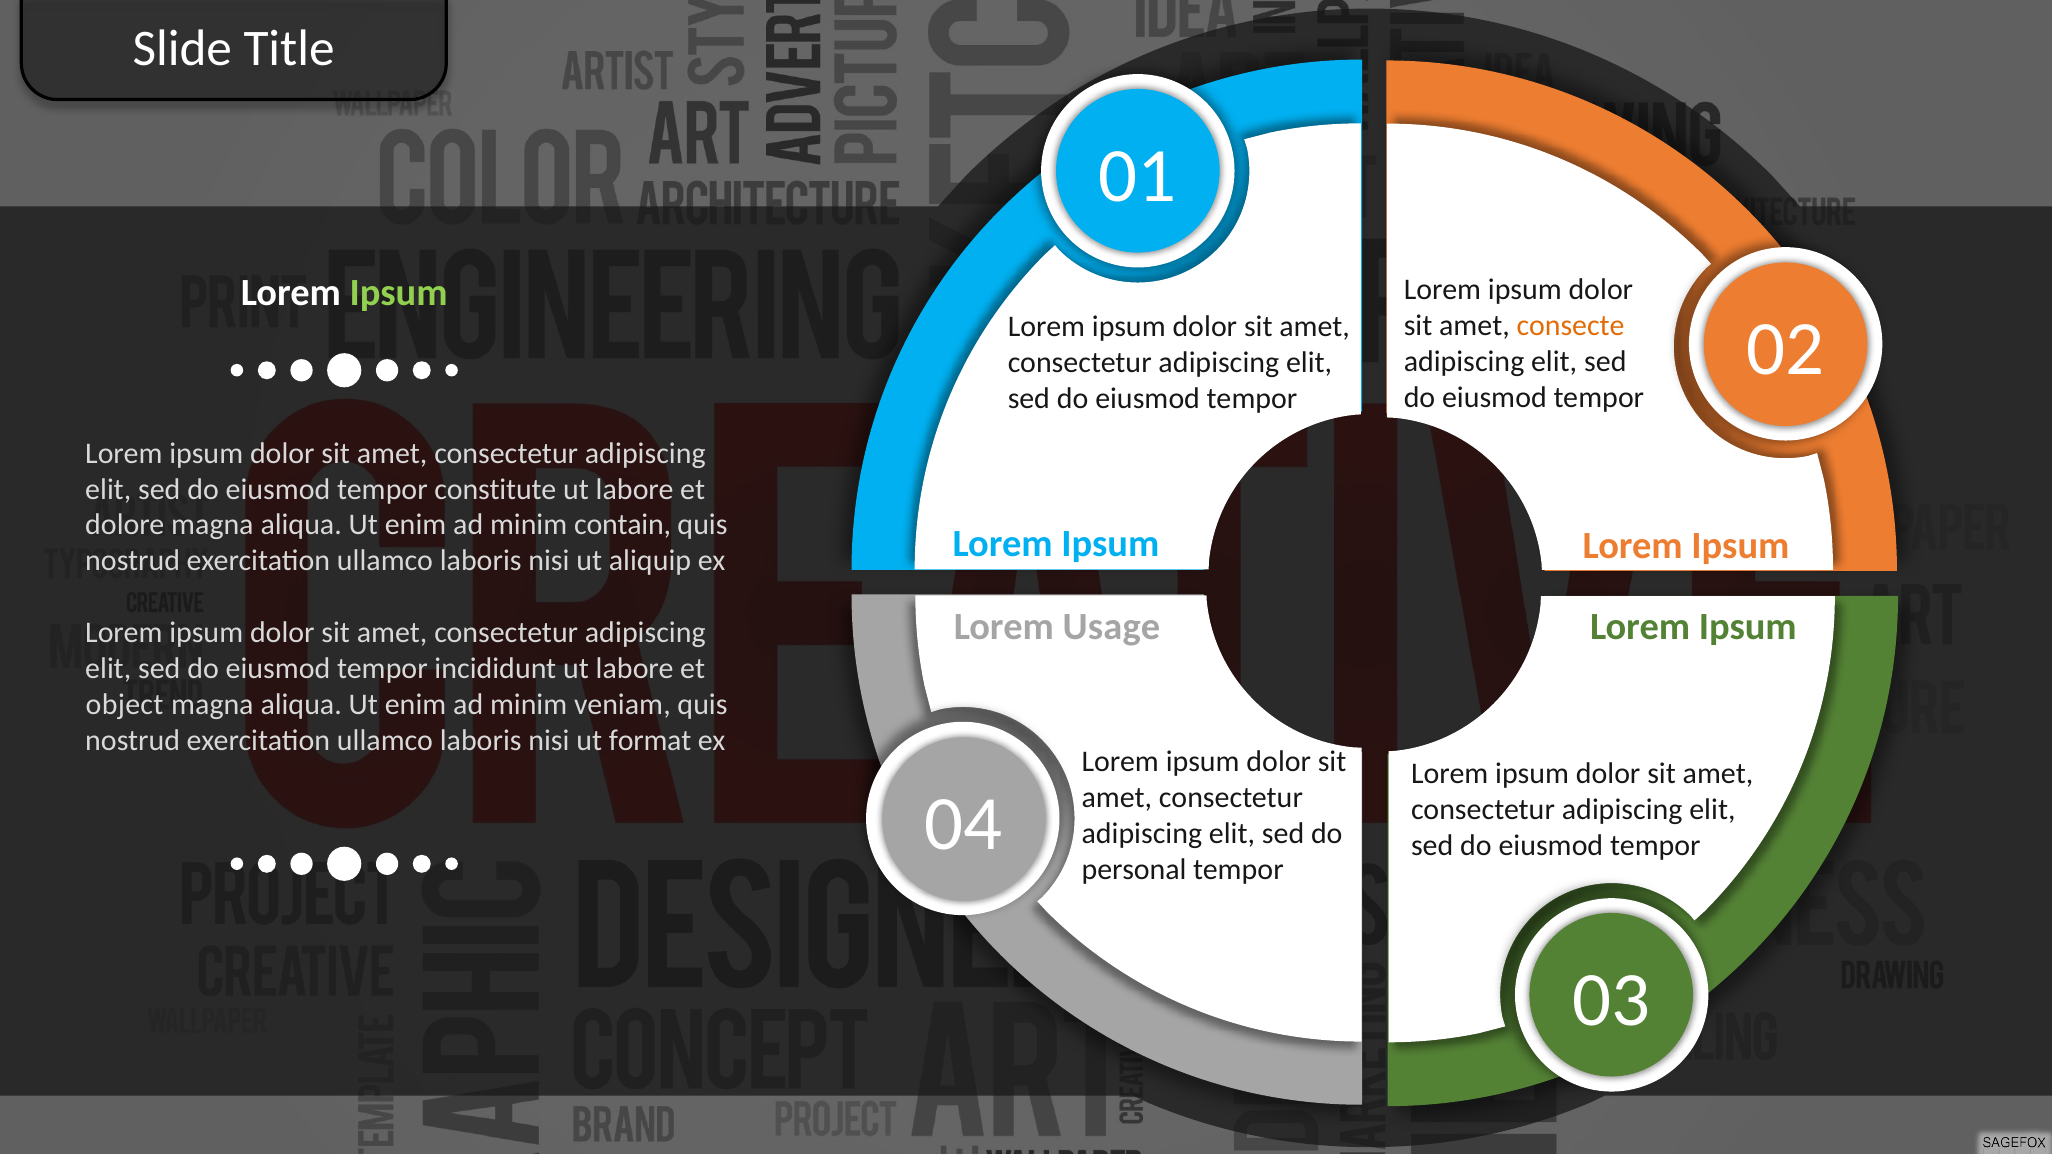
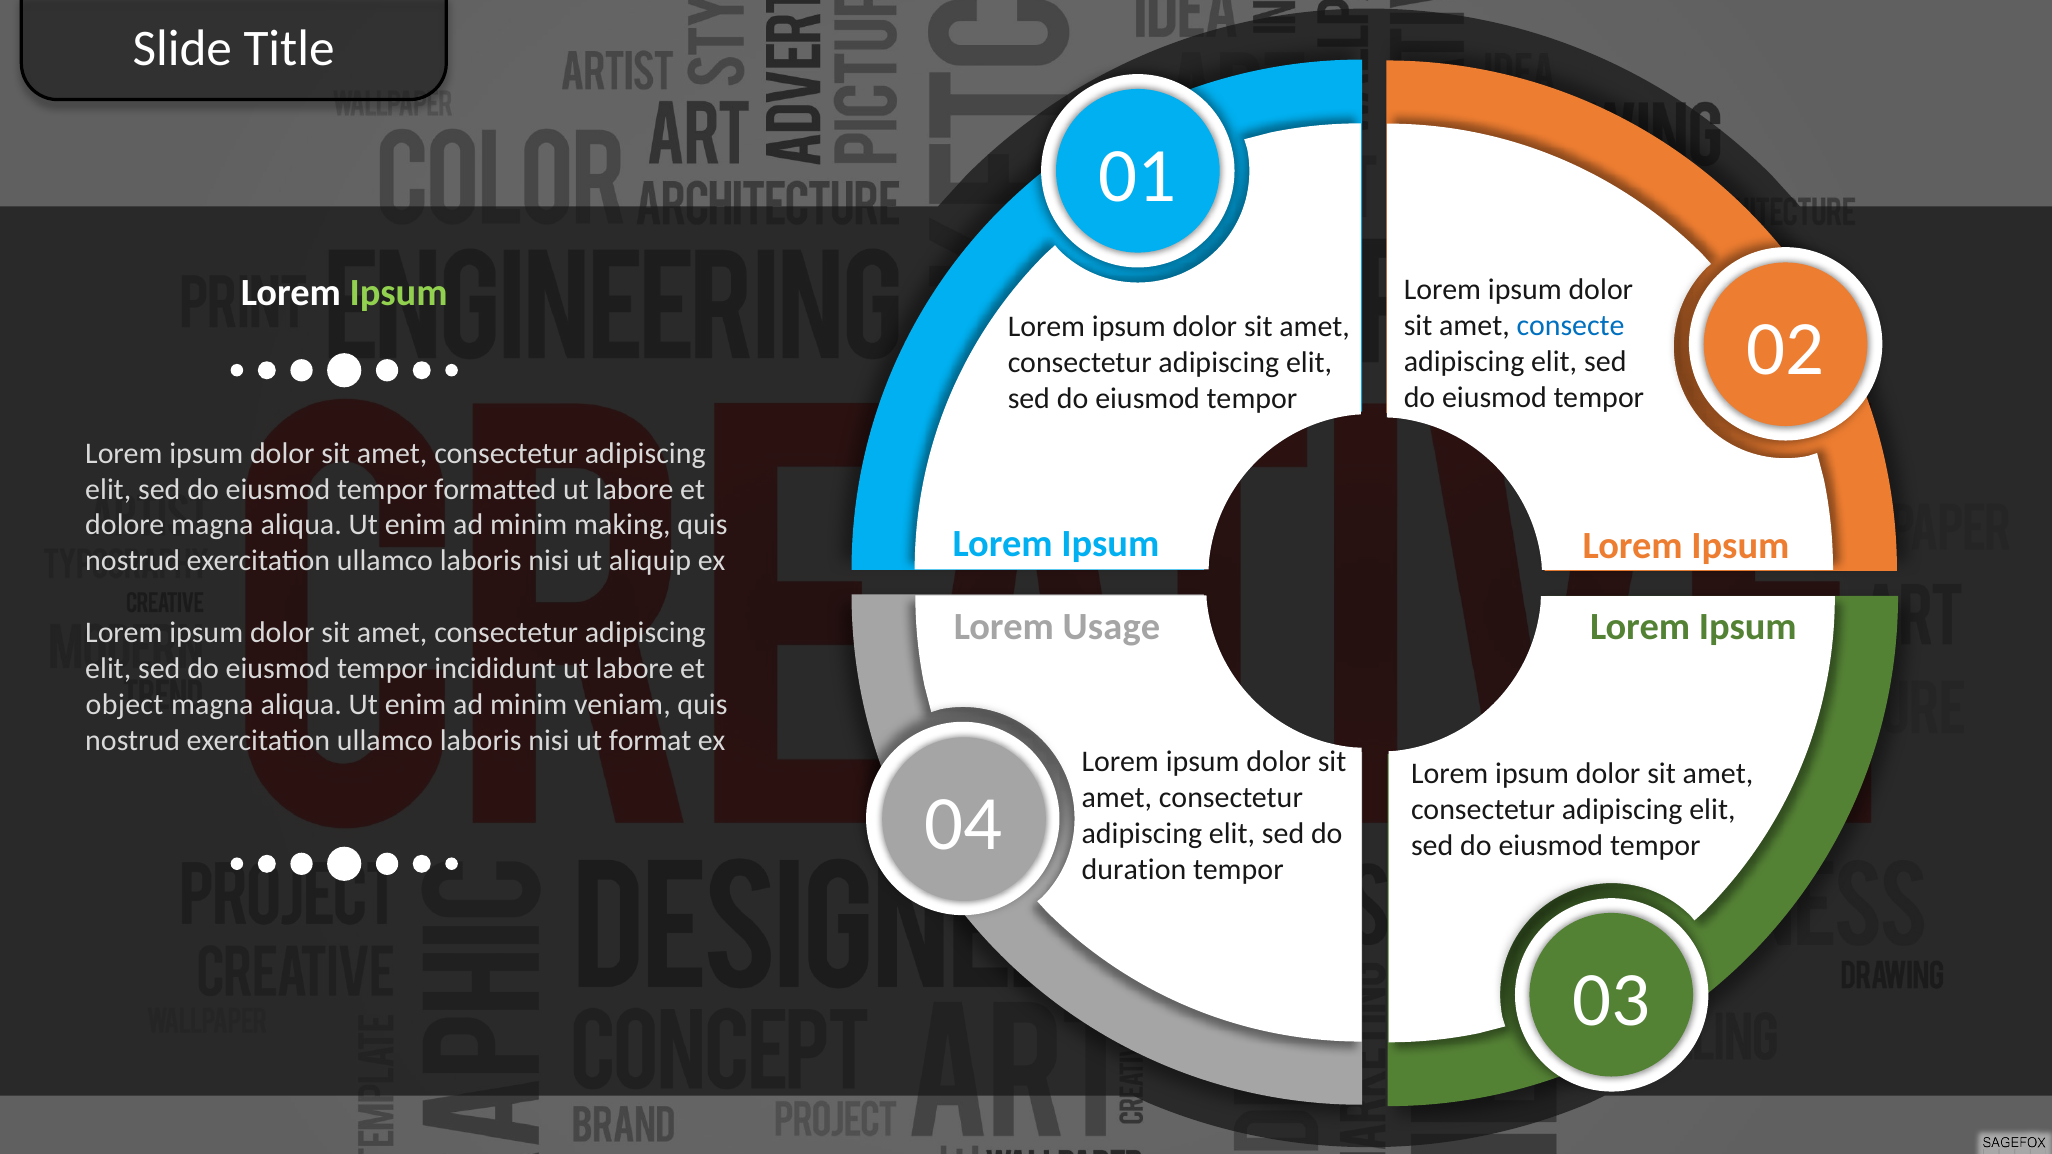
consecte colour: orange -> blue
constitute: constitute -> formatted
contain: contain -> making
personal: personal -> duration
